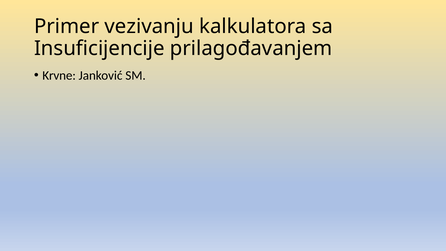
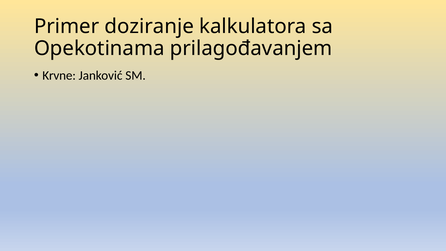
vezivanju: vezivanju -> doziranje
Insuficijencije: Insuficijencije -> Opekotinama
